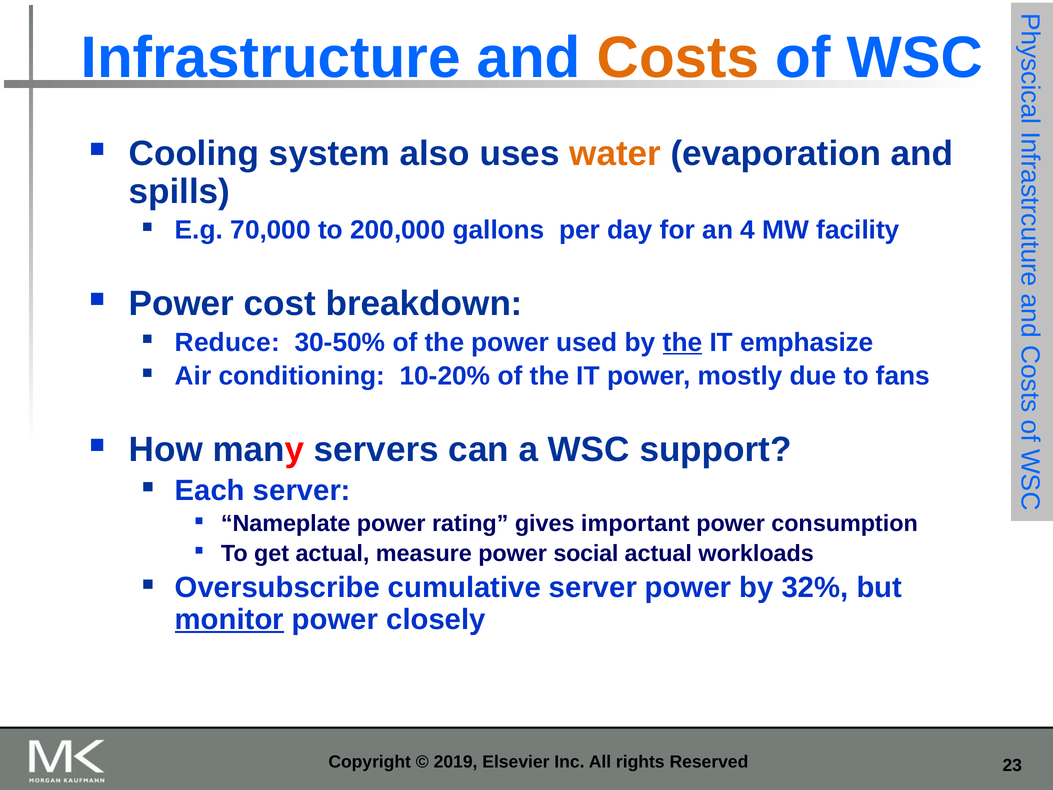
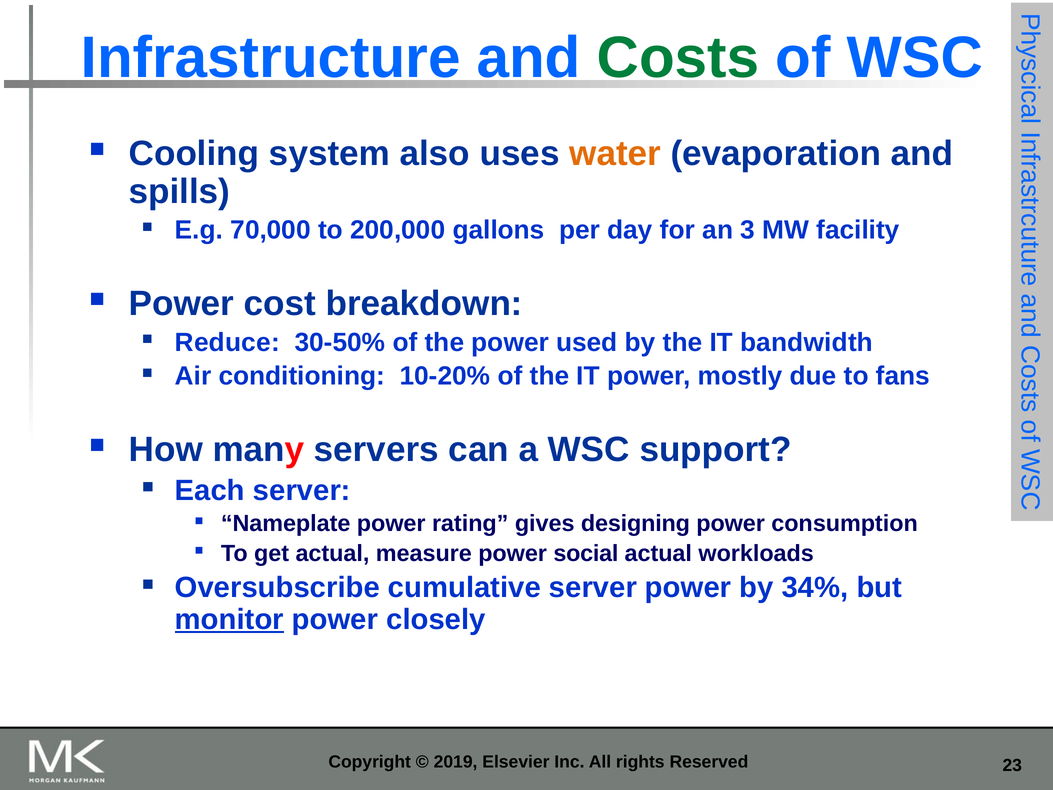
Costs colour: orange -> green
4: 4 -> 3
the at (683, 342) underline: present -> none
emphasize: emphasize -> bandwidth
important: important -> designing
32%: 32% -> 34%
